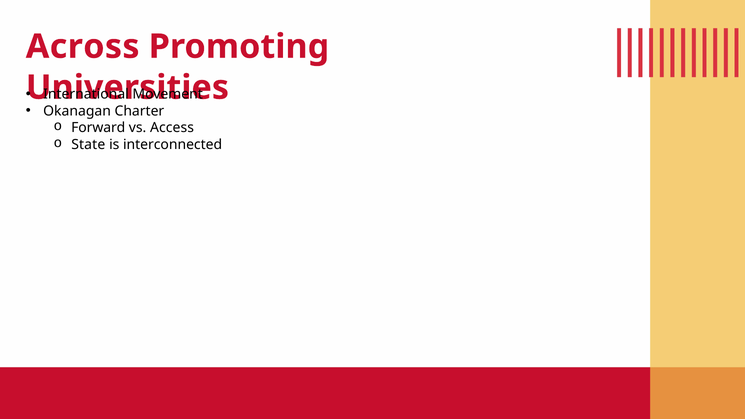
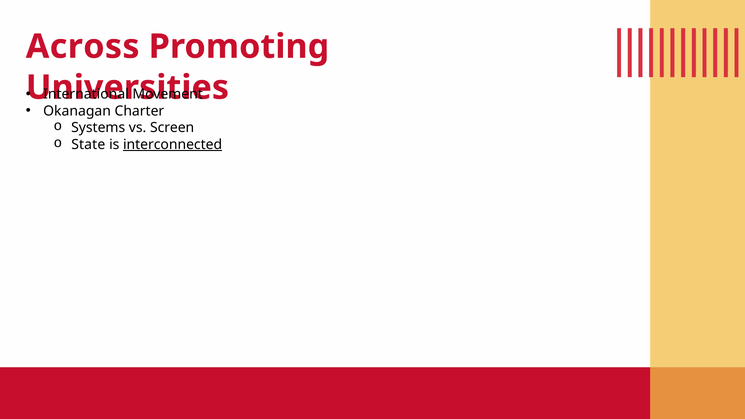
Forward: Forward -> Systems
Access: Access -> Screen
interconnected underline: none -> present
